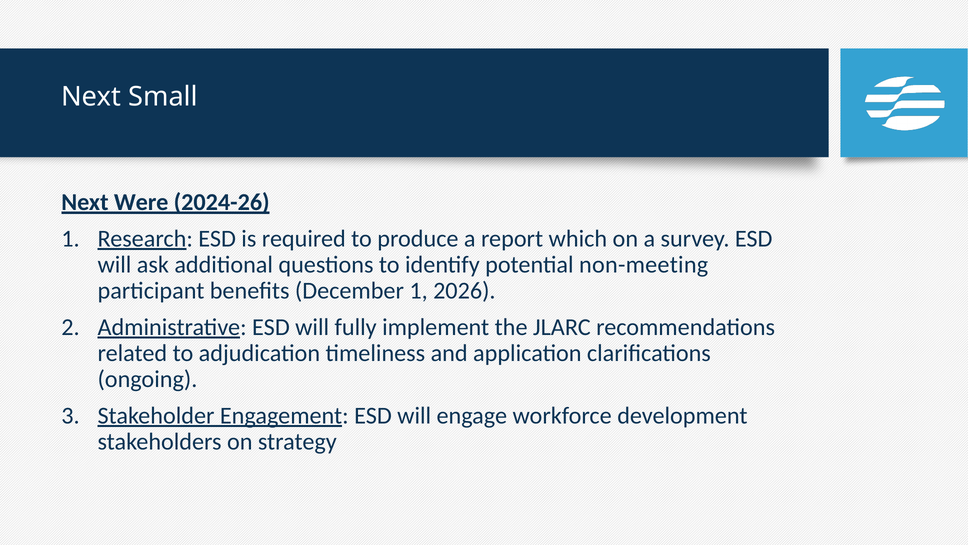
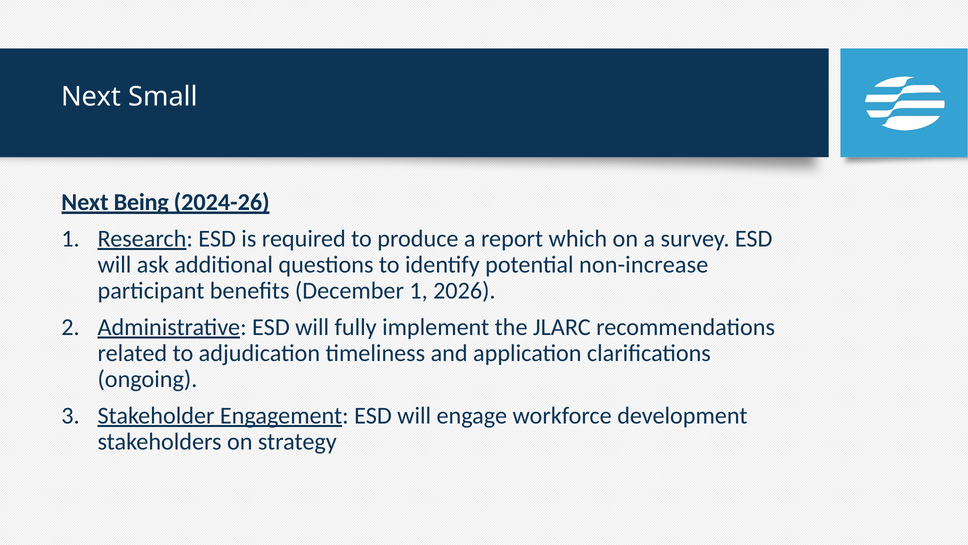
Were: Were -> Being
non-meeting: non-meeting -> non-increase
